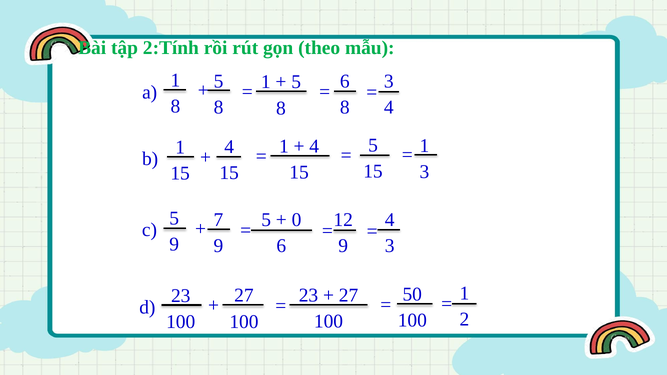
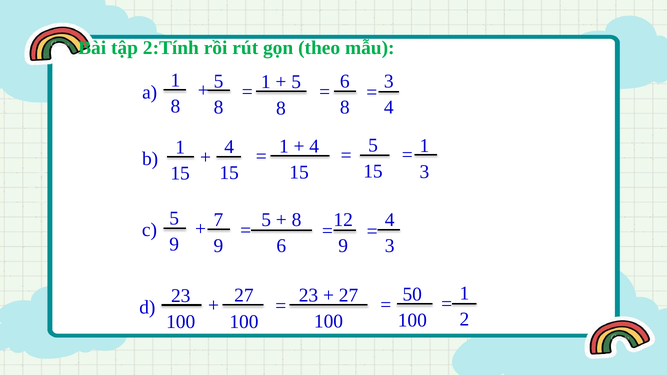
0 at (297, 220): 0 -> 8
